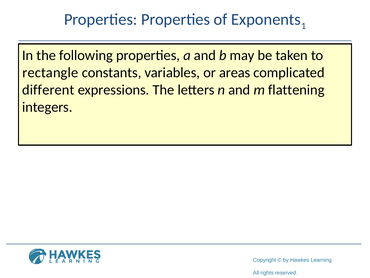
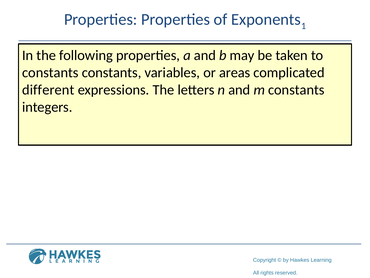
rectangle at (50, 72): rectangle -> constants
m flattening: flattening -> constants
